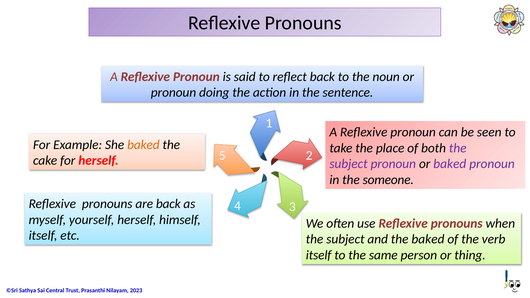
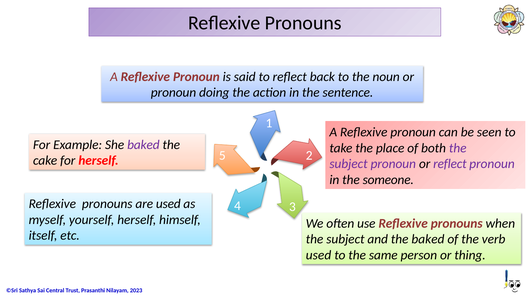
baked at (143, 145) colour: orange -> purple
or baked: baked -> reflect
are back: back -> used
itself at (319, 255): itself -> used
